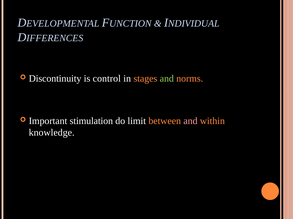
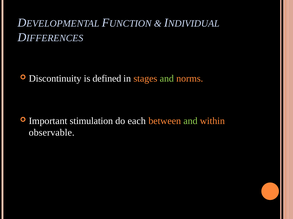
control: control -> defined
limit: limit -> each
and at (190, 121) colour: pink -> light green
knowledge: knowledge -> observable
